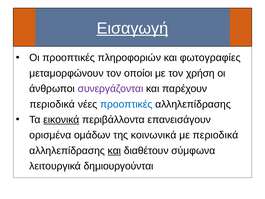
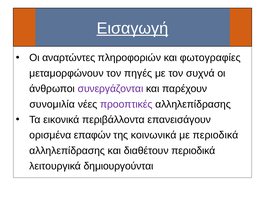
Οι προοπτικές: προοπτικές -> αναρτώντες
οποίοι: οποίοι -> πηγές
χρήση: χρήση -> συχνά
περιοδικά at (52, 104): περιοδικά -> συνομιλία
προοπτικές at (126, 104) colour: blue -> purple
εικονικά underline: present -> none
ομάδων: ομάδων -> επαφών
και at (114, 150) underline: present -> none
διαθέτουν σύμφωνα: σύμφωνα -> περιοδικά
